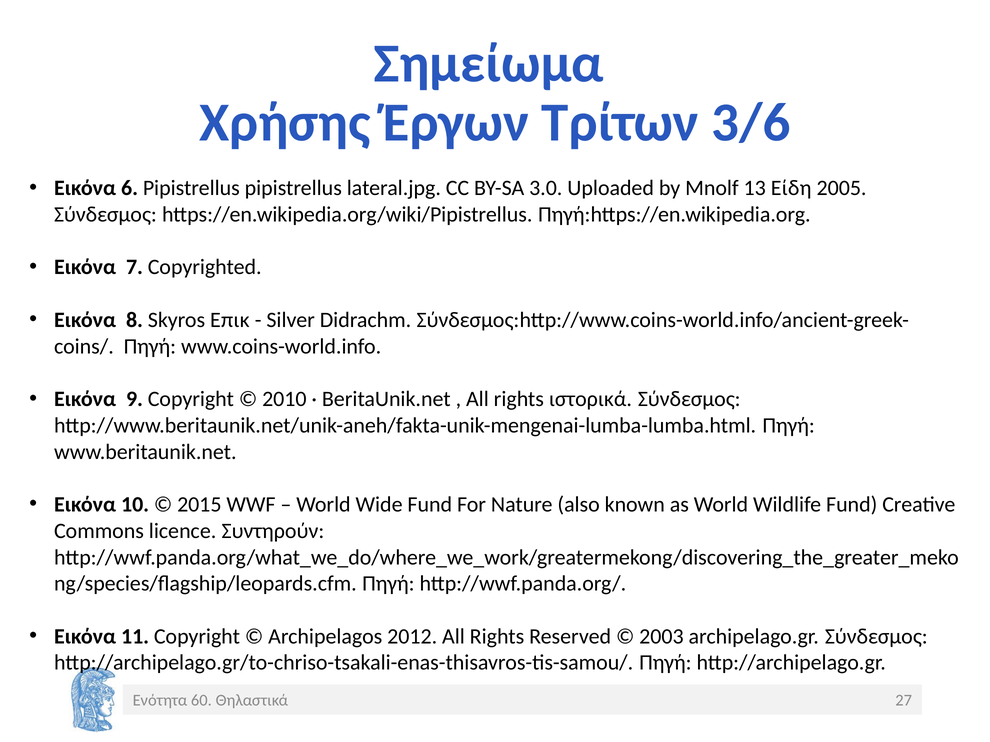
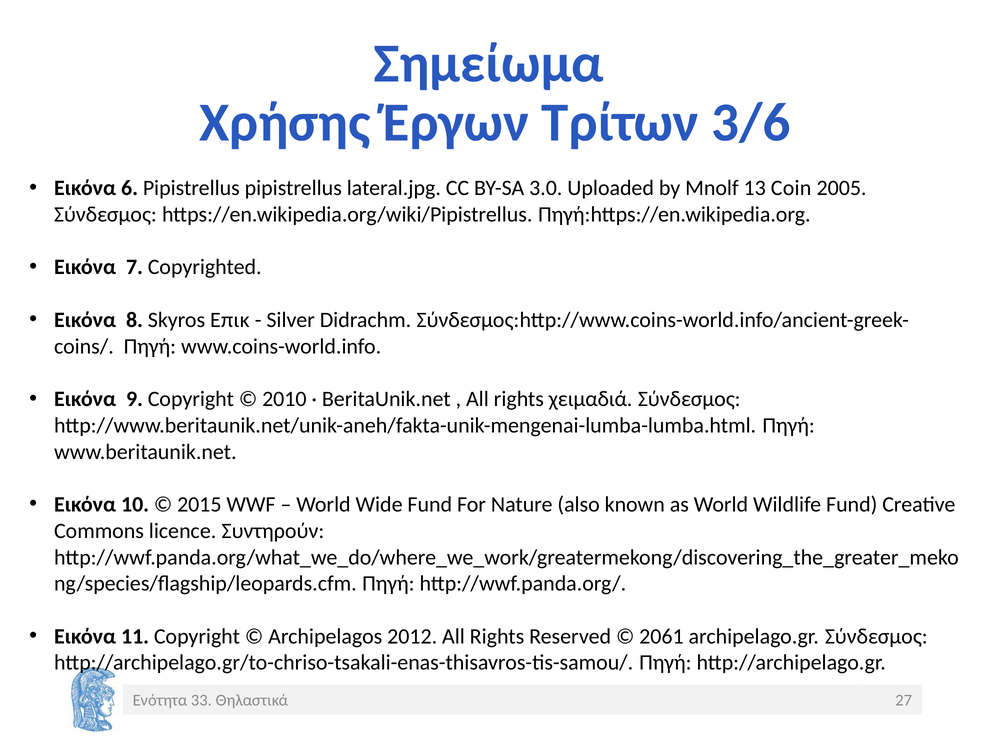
Είδη: Είδη -> Coin
ιστορικά: ιστορικά -> χειμαδιά
2003: 2003 -> 2061
60: 60 -> 33
